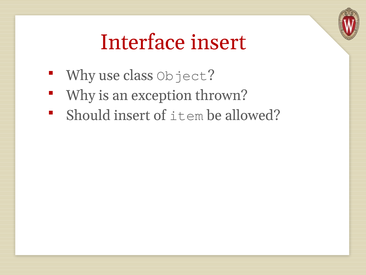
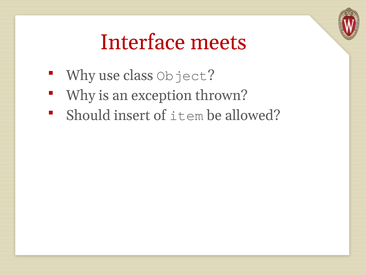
Interface insert: insert -> meets
